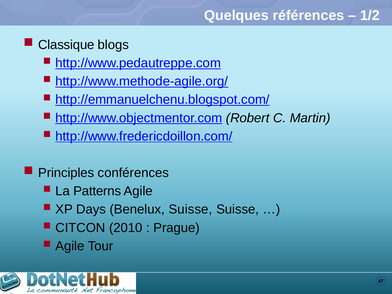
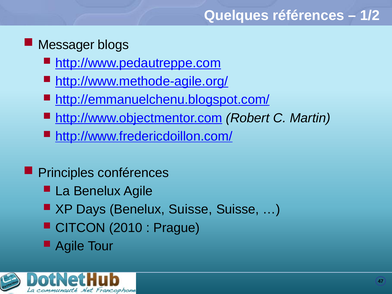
Classique: Classique -> Messager
La Patterns: Patterns -> Benelux
